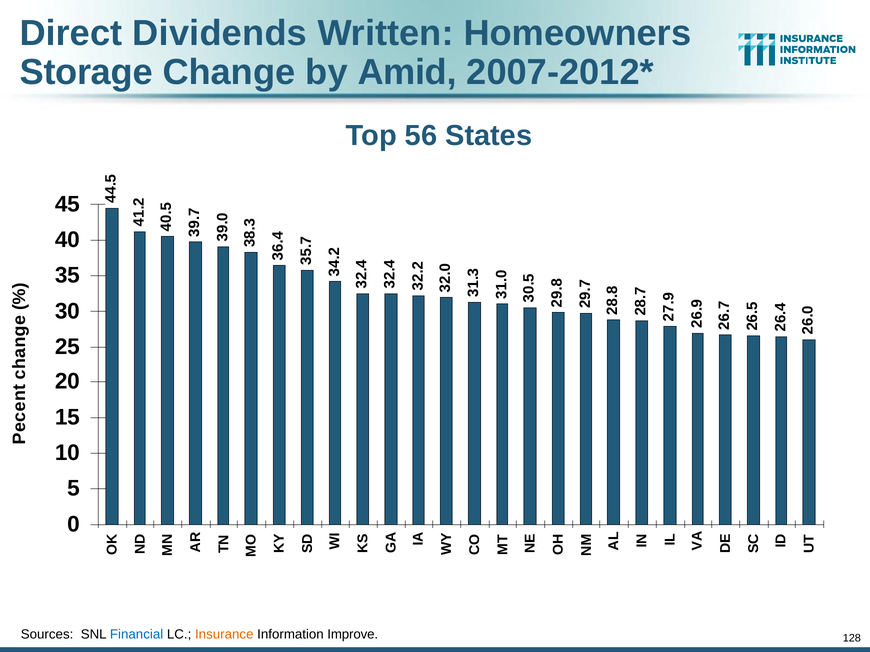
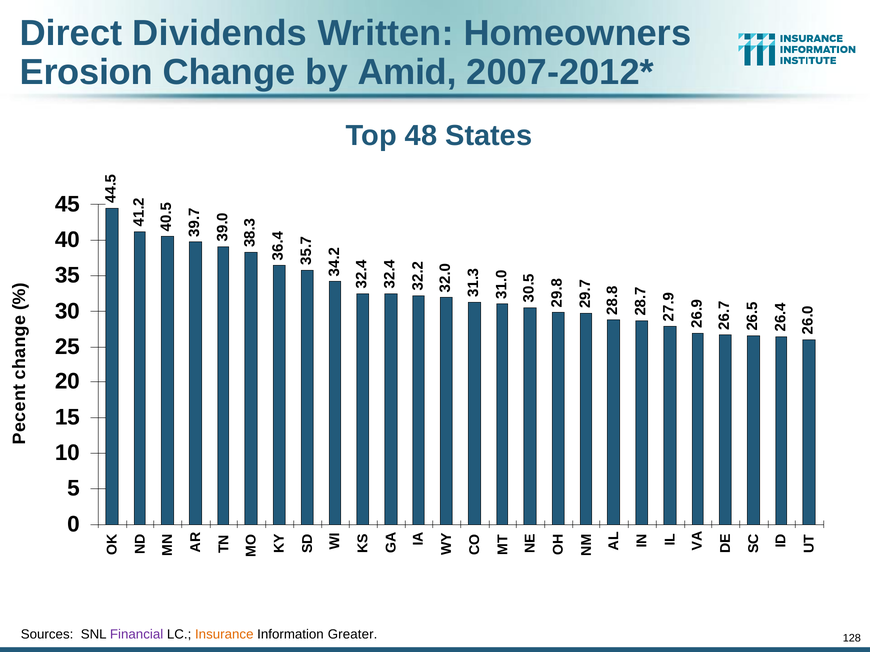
Storage: Storage -> Erosion
56: 56 -> 48
Financial colour: blue -> purple
Improve: Improve -> Greater
